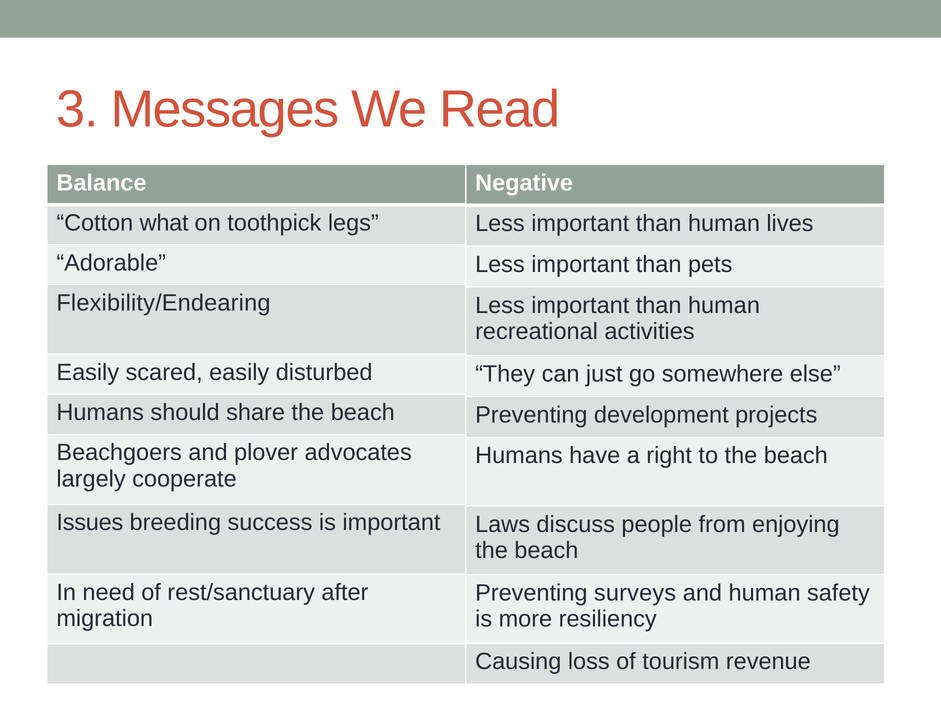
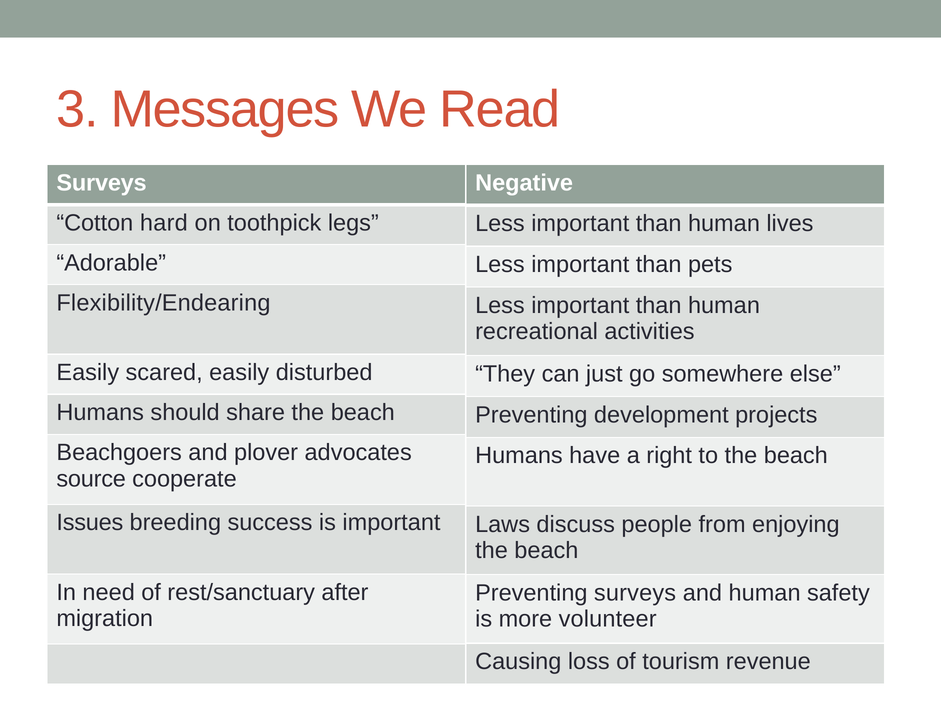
Balance at (101, 183): Balance -> Surveys
what: what -> hard
largely: largely -> source
resiliency: resiliency -> volunteer
